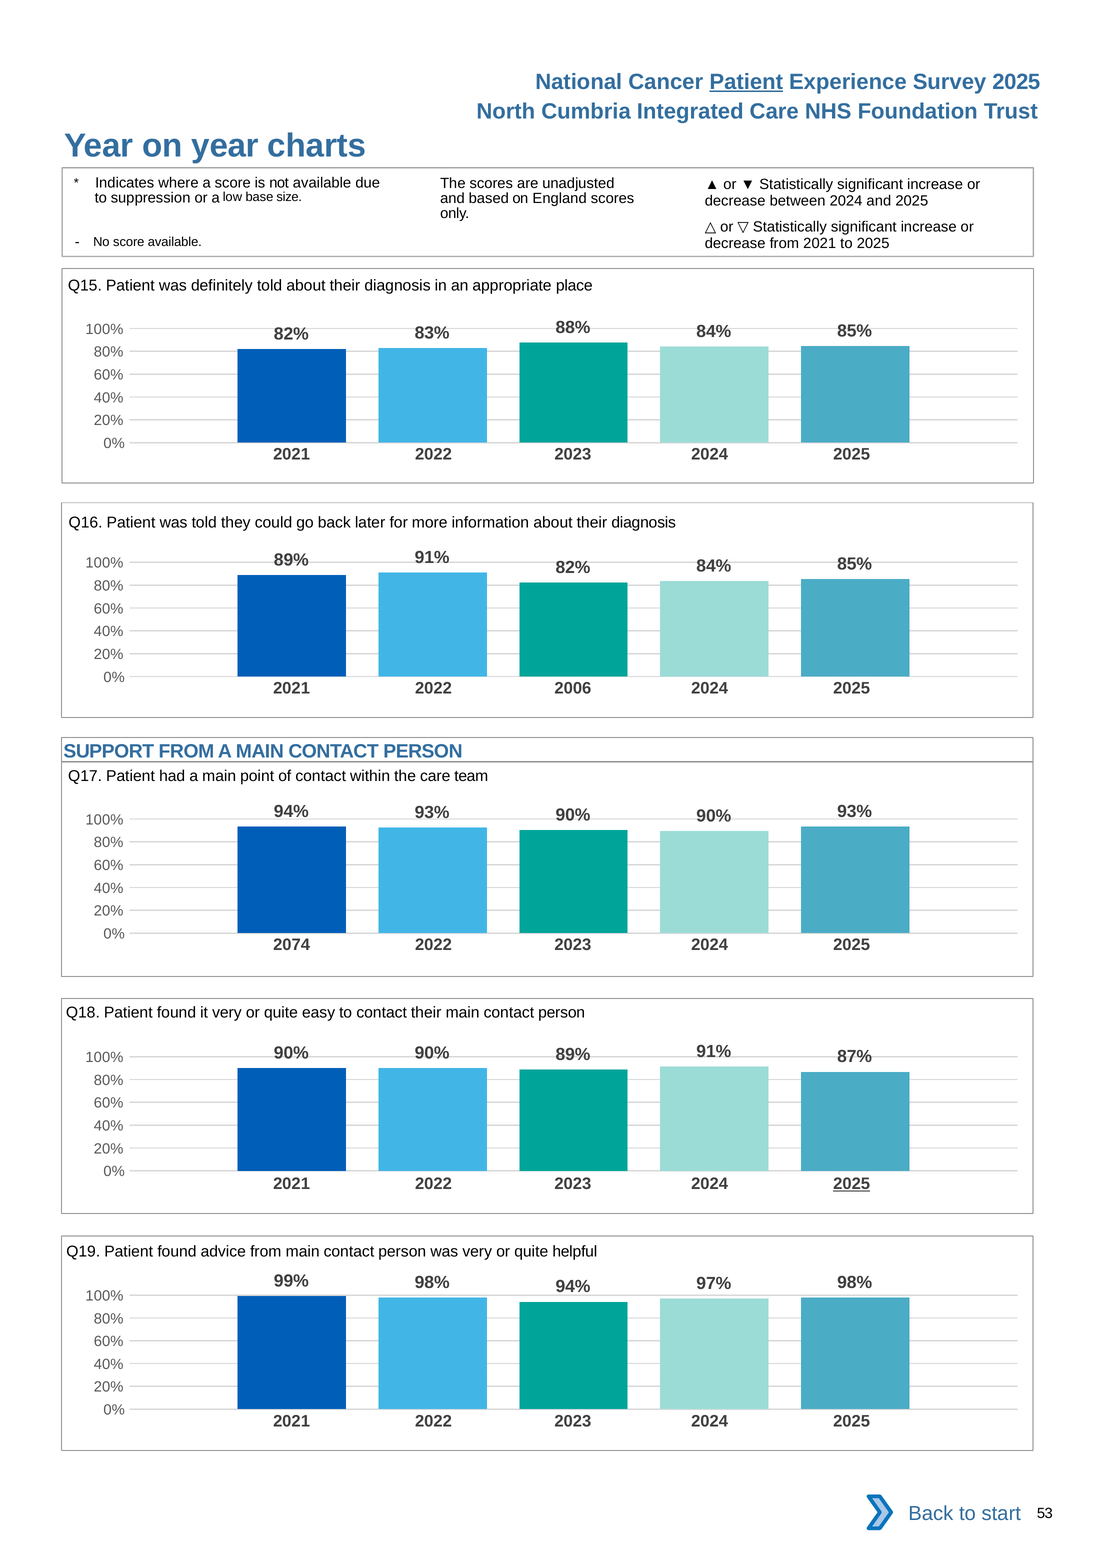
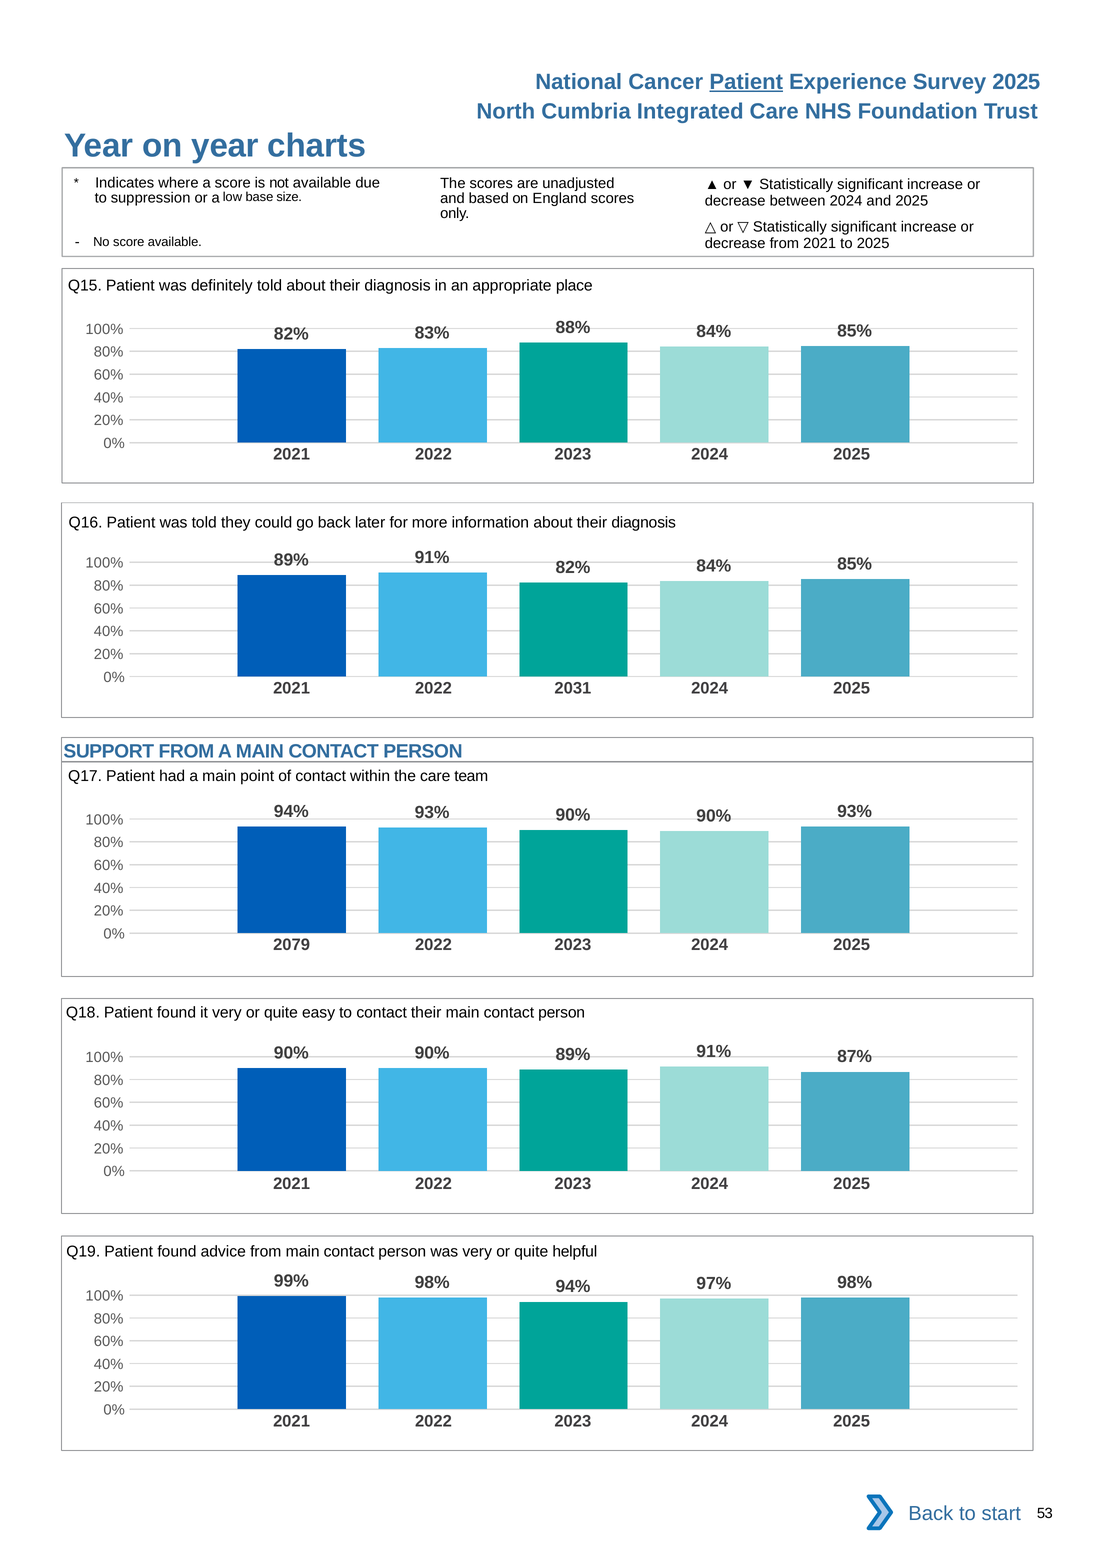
2006: 2006 -> 2031
2074: 2074 -> 2079
2025 at (852, 1183) underline: present -> none
